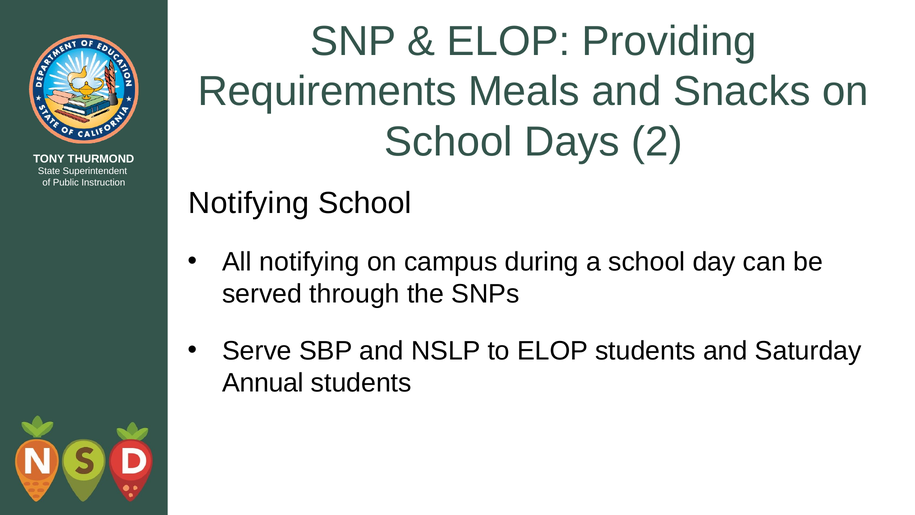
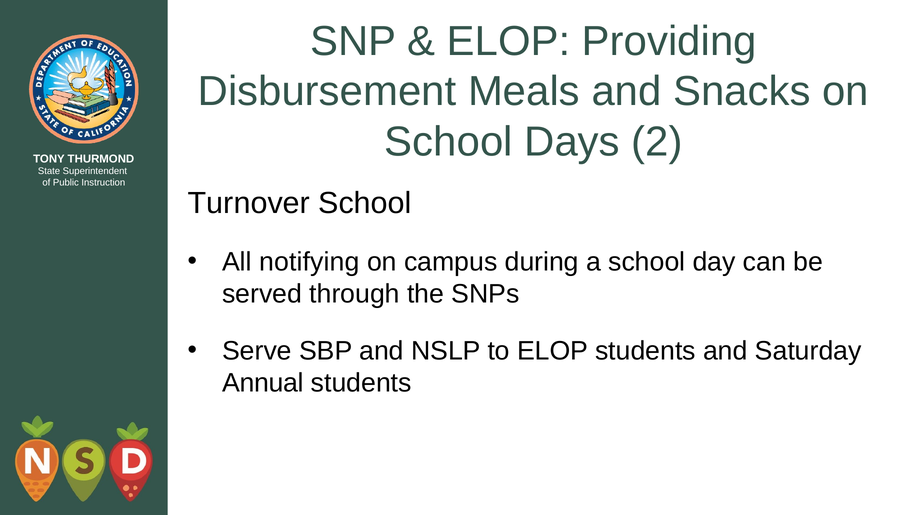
Requirements: Requirements -> Disbursement
Notifying at (249, 203): Notifying -> Turnover
